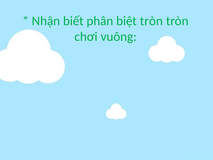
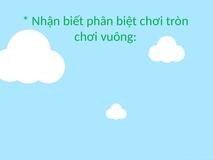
biệt tròn: tròn -> chơi
